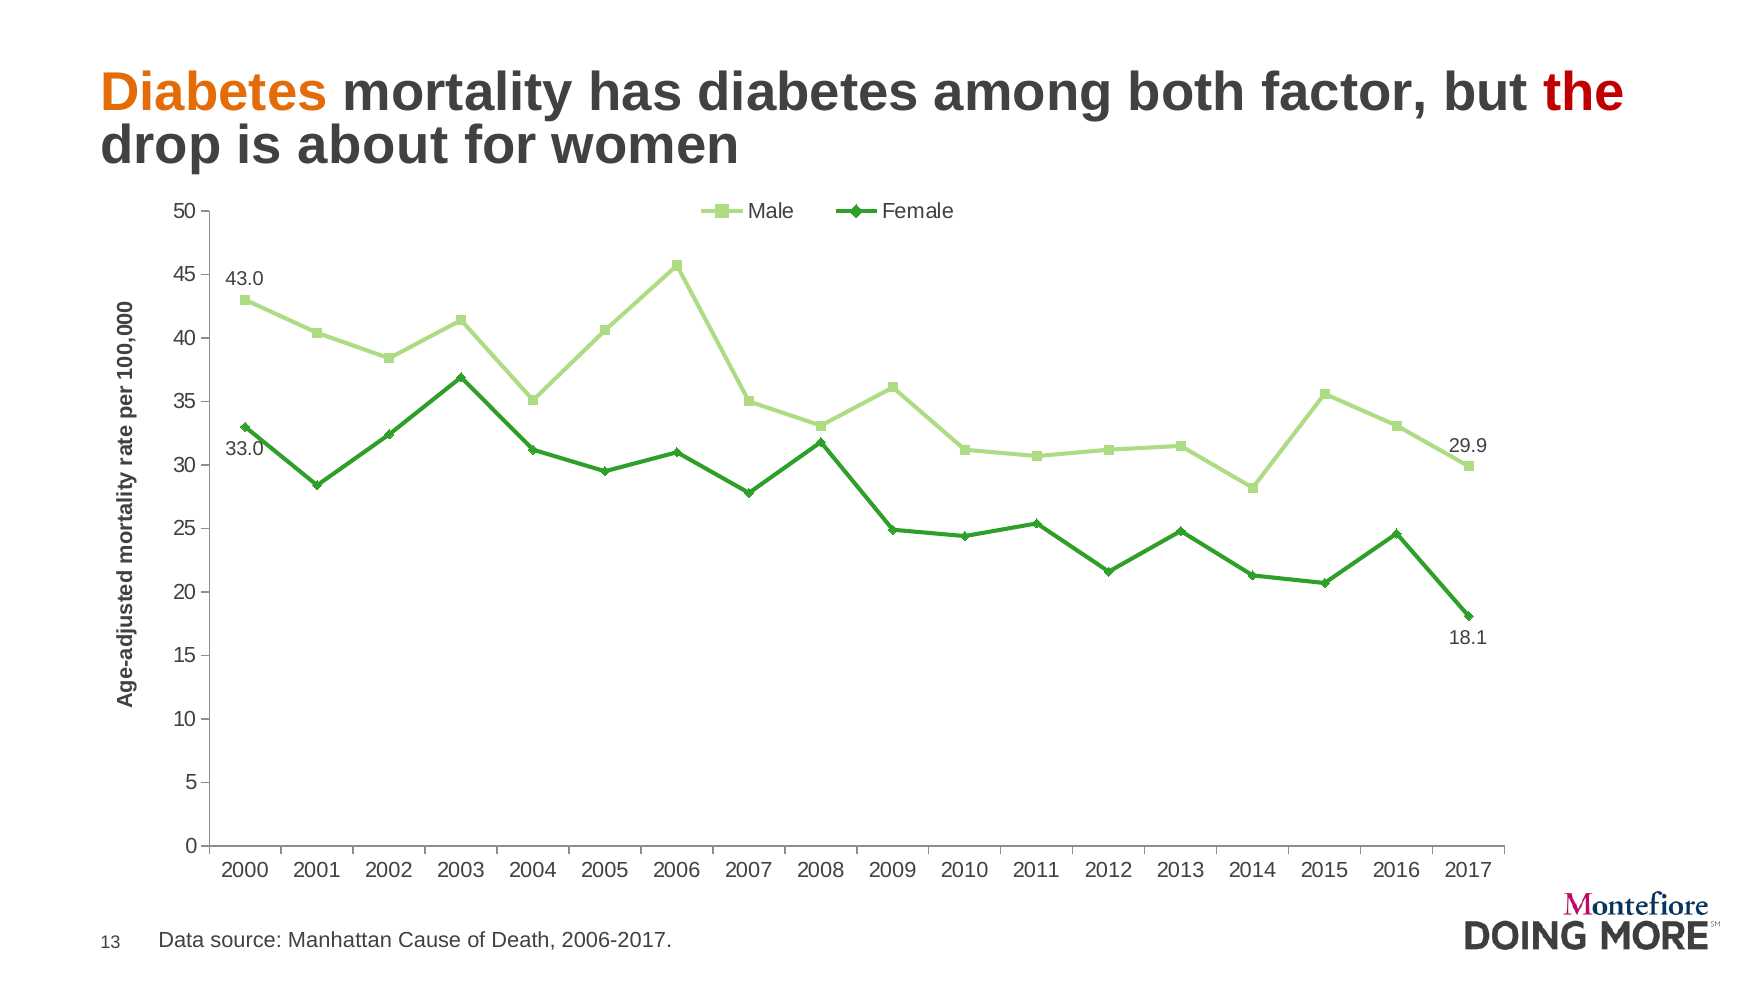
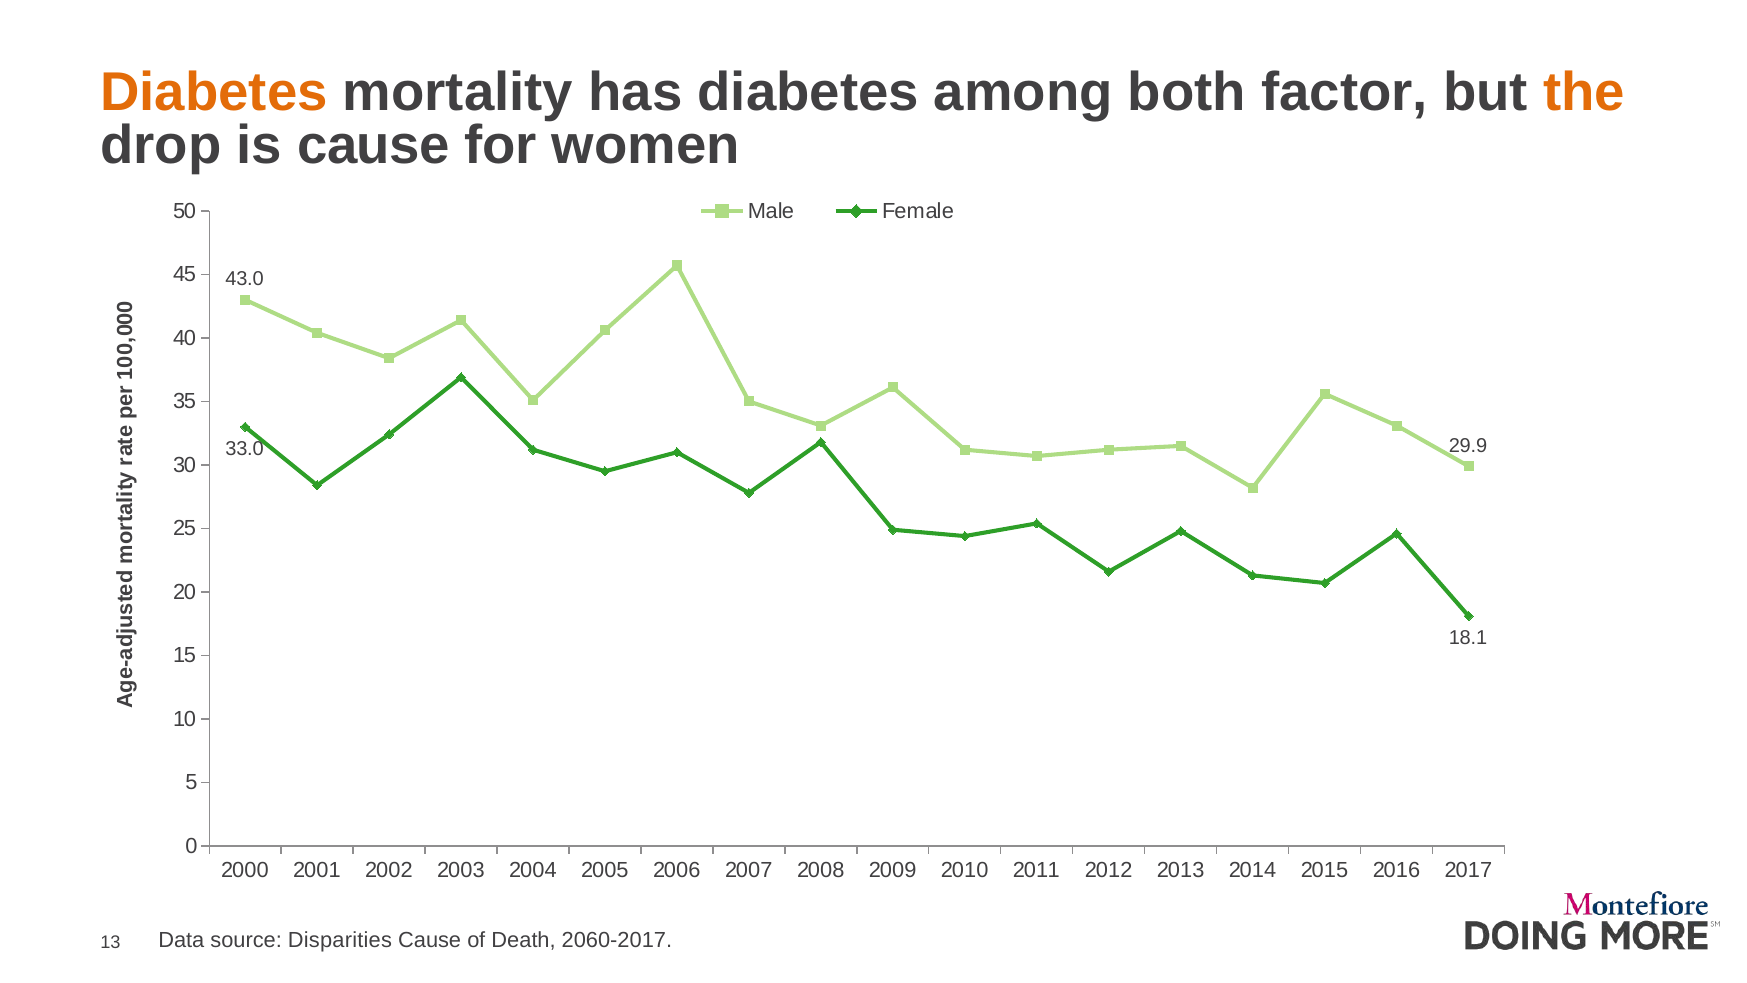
the colour: red -> orange
is about: about -> cause
Manhattan: Manhattan -> Disparities
2006-2017: 2006-2017 -> 2060-2017
